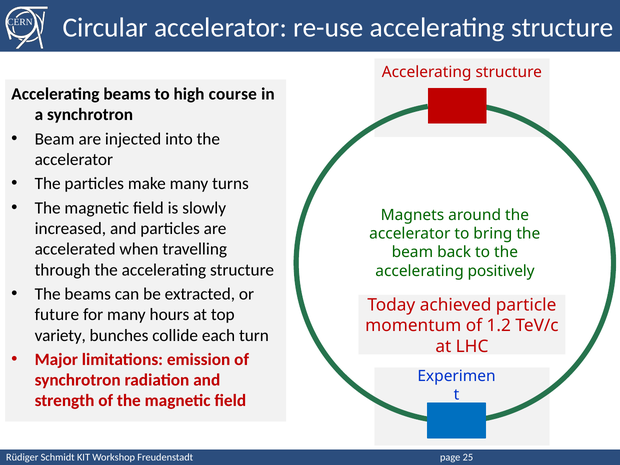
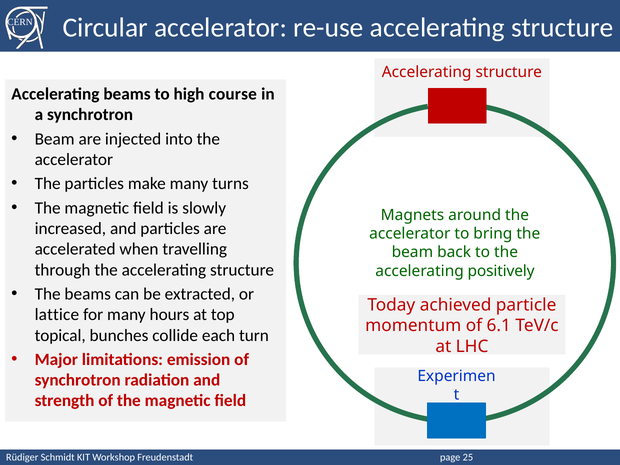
future: future -> lattice
1.2: 1.2 -> 6.1
variety: variety -> topical
